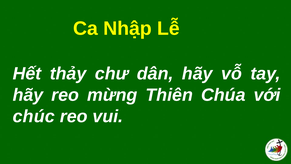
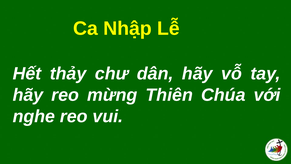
chúc: chúc -> nghe
